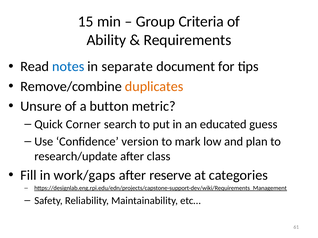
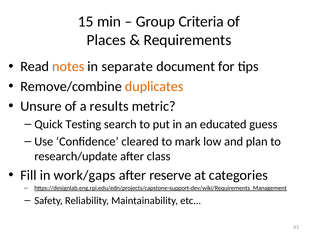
Ability: Ability -> Places
notes colour: blue -> orange
button: button -> results
Corner: Corner -> Testing
version: version -> cleared
